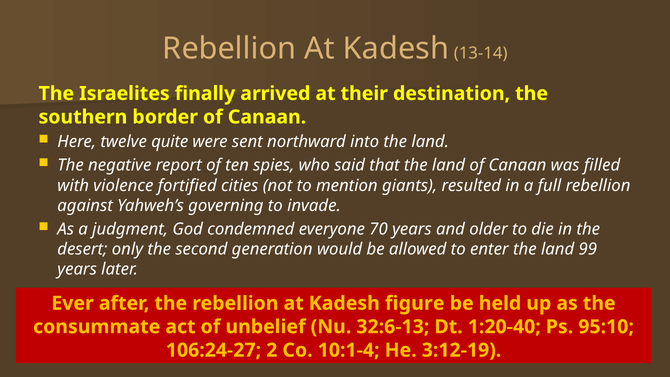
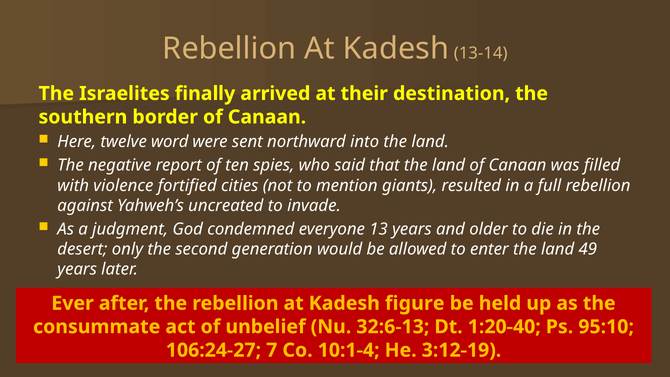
quite: quite -> word
governing: governing -> uncreated
70: 70 -> 13
99: 99 -> 49
2: 2 -> 7
